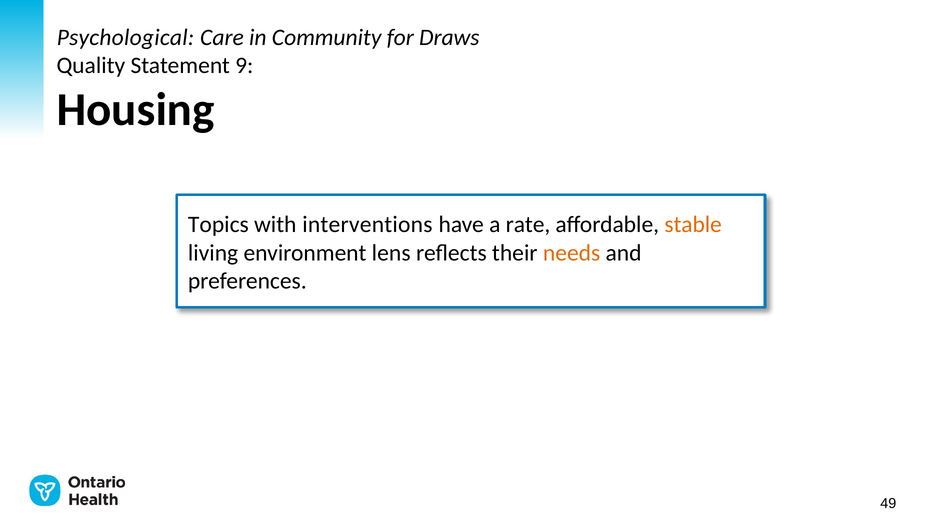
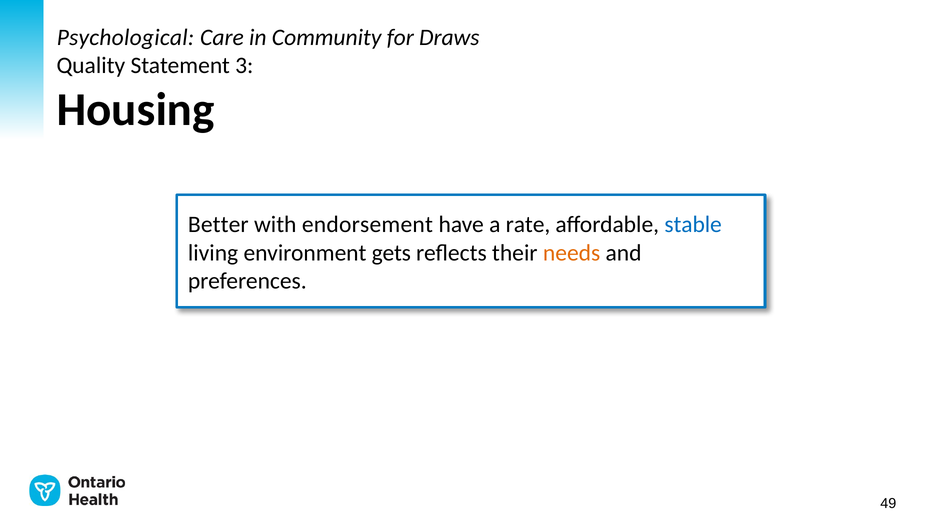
9: 9 -> 3
Topics: Topics -> Better
interventions: interventions -> endorsement
stable colour: orange -> blue
lens: lens -> gets
